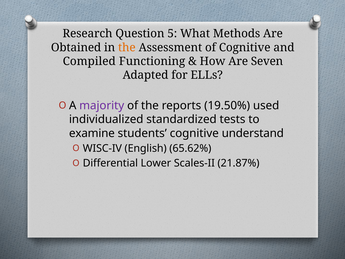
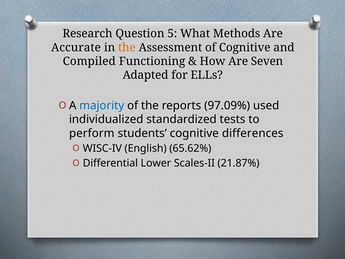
Obtained: Obtained -> Accurate
majority colour: purple -> blue
19.50%: 19.50% -> 97.09%
examine: examine -> perform
understand: understand -> differences
